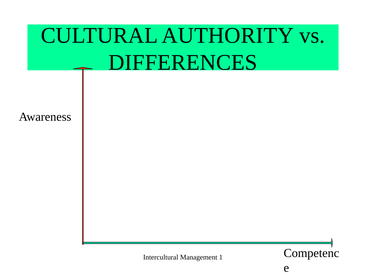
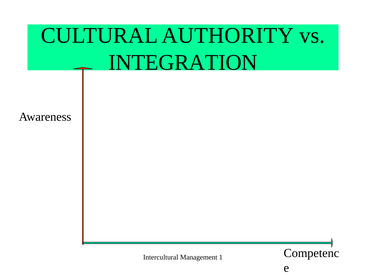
DIFFERENCES: DIFFERENCES -> INTEGRATION
